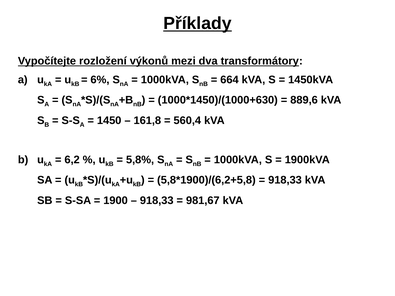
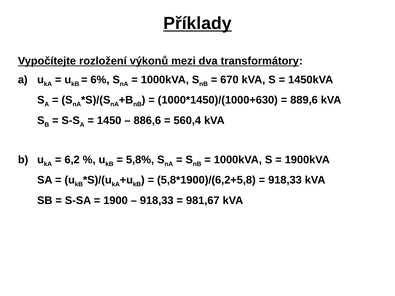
664: 664 -> 670
161,8: 161,8 -> 886,6
